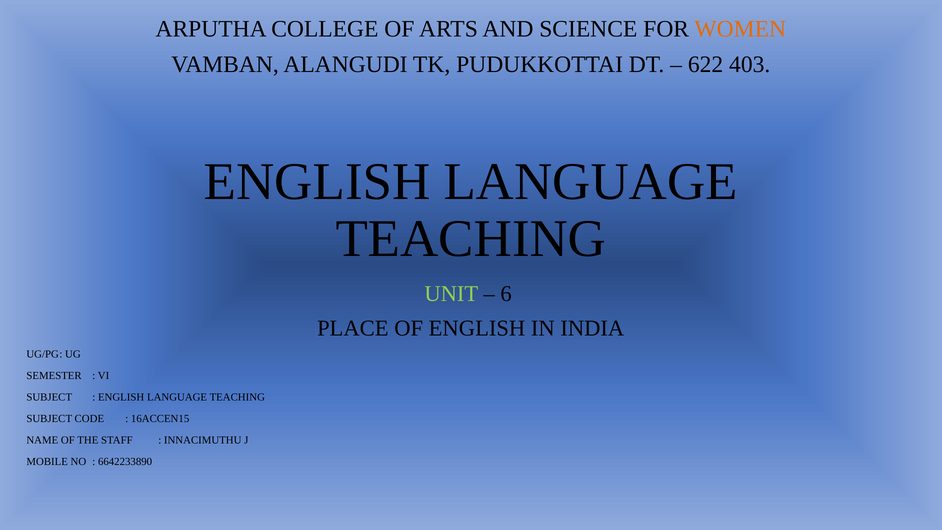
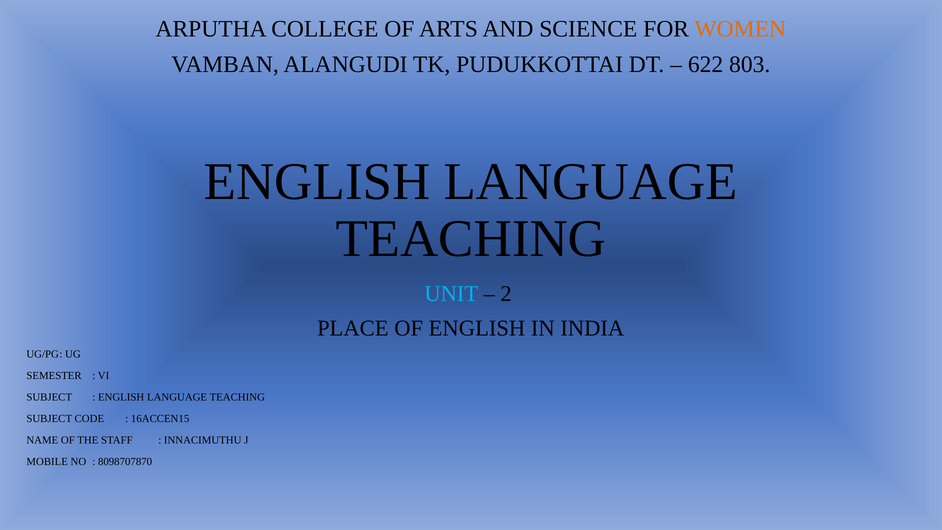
403: 403 -> 803
UNIT colour: light green -> light blue
6: 6 -> 2
6642233890: 6642233890 -> 8098707870
